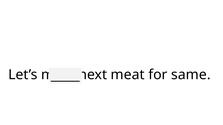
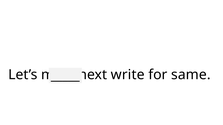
meat: meat -> write
